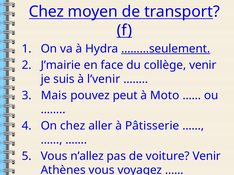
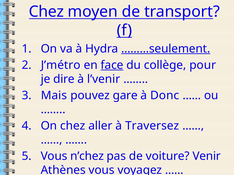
J’mairie: J’mairie -> J’métro
face underline: none -> present
collège venir: venir -> pour
suis: suis -> dire
peut: peut -> gare
Moto: Moto -> Donc
Pâtisserie: Pâtisserie -> Traversez
n’allez: n’allez -> n’chez
